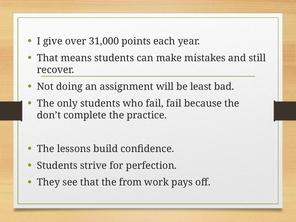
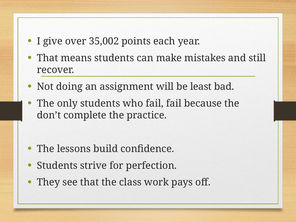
31,000: 31,000 -> 35,002
from: from -> class
